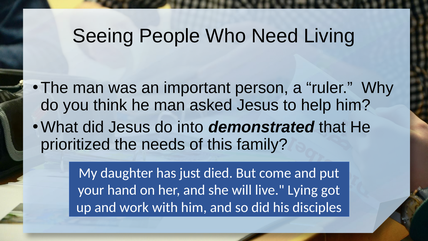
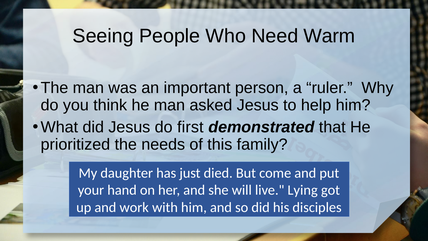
Living: Living -> Warm
into: into -> first
